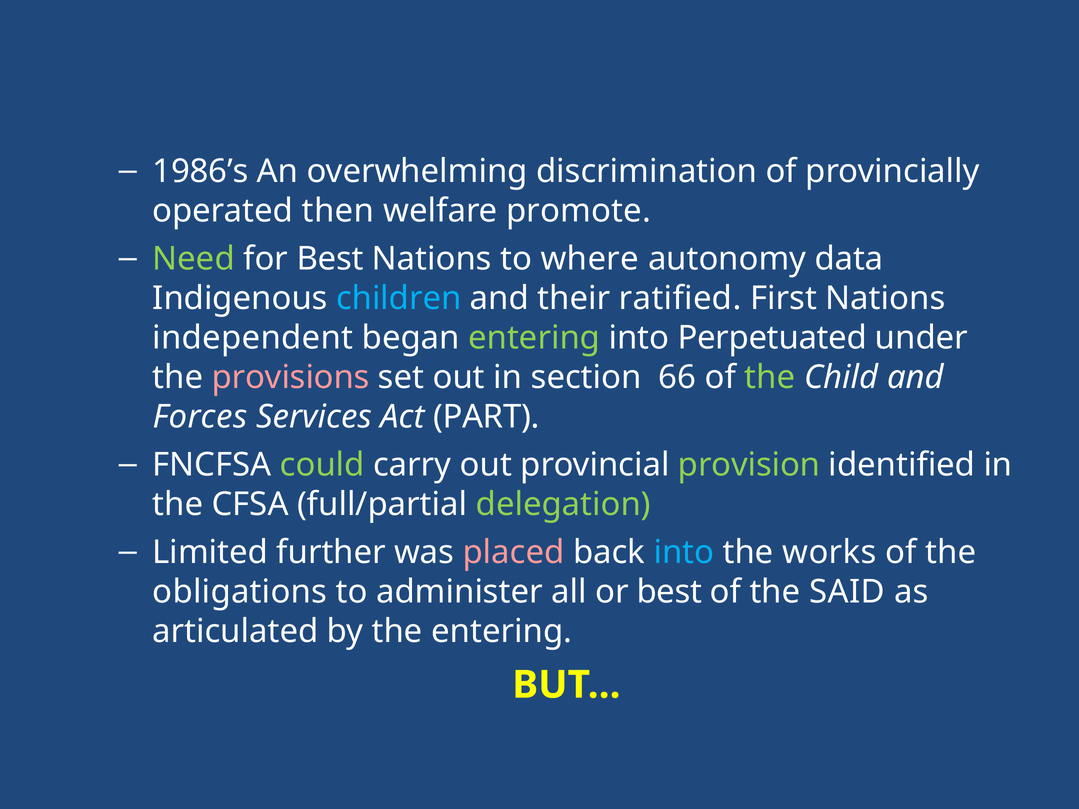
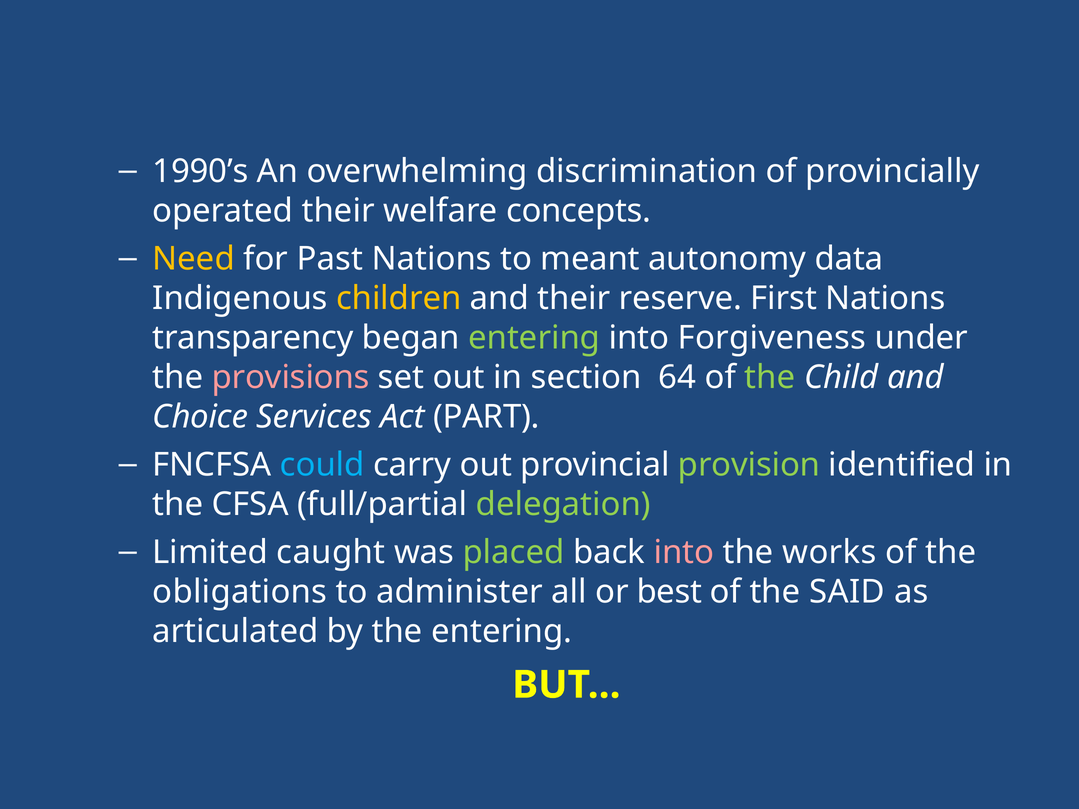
1986’s: 1986’s -> 1990’s
operated then: then -> their
promote: promote -> concepts
Need colour: light green -> yellow
for Best: Best -> Past
where: where -> meant
children colour: light blue -> yellow
ratified: ratified -> reserve
independent: independent -> transparency
Perpetuated: Perpetuated -> Forgiveness
66: 66 -> 64
Forces: Forces -> Choice
could colour: light green -> light blue
further: further -> caught
placed colour: pink -> light green
into at (684, 553) colour: light blue -> pink
